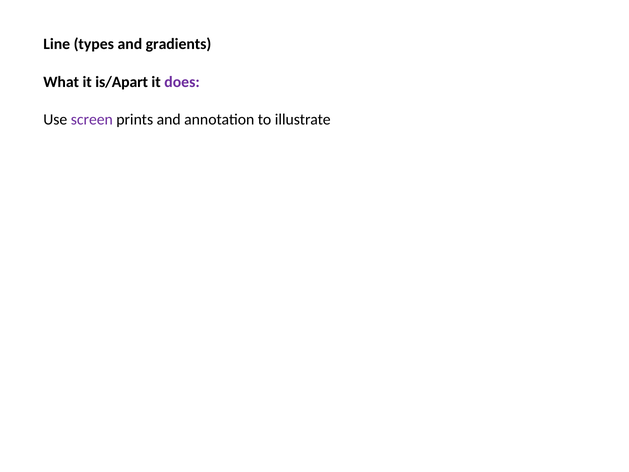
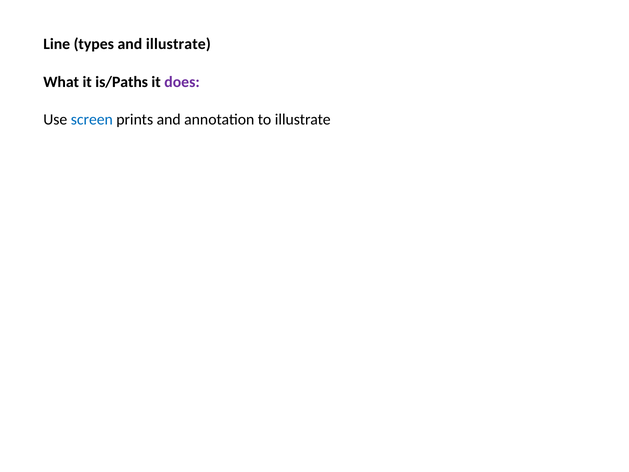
and gradients: gradients -> illustrate
is/Apart: is/Apart -> is/Paths
screen colour: purple -> blue
